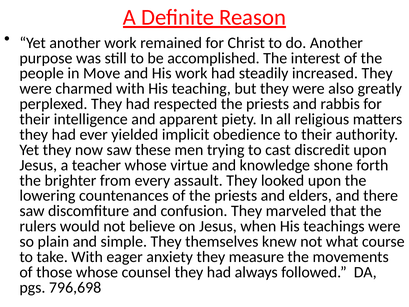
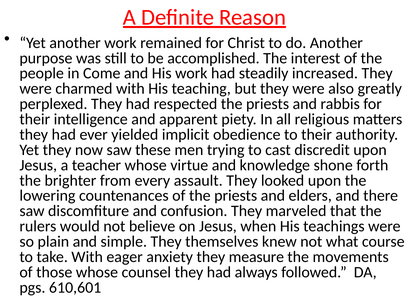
Move: Move -> Come
796,698: 796,698 -> 610,601
